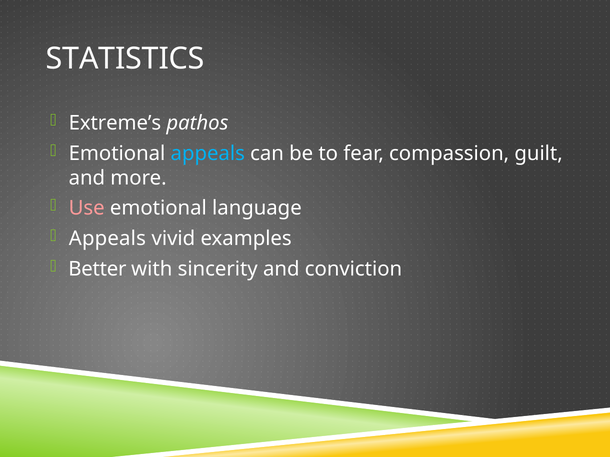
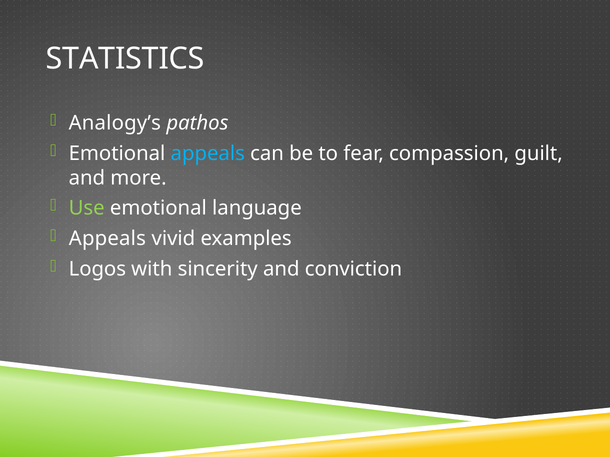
Extreme’s: Extreme’s -> Analogy’s
Use colour: pink -> light green
Better: Better -> Logos
